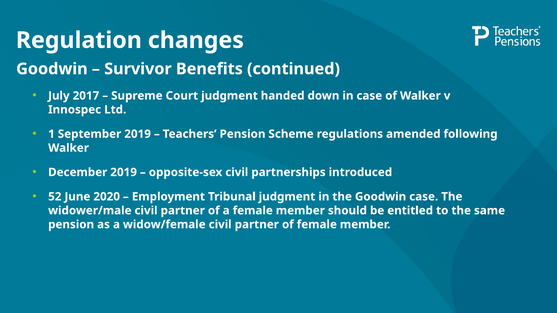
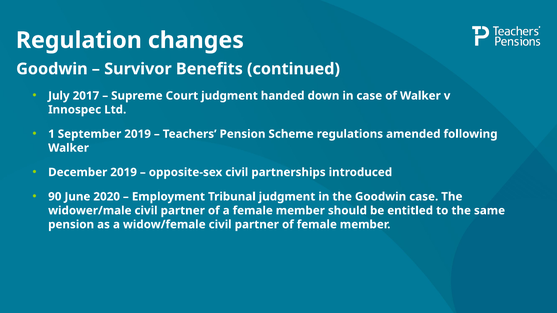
52: 52 -> 90
